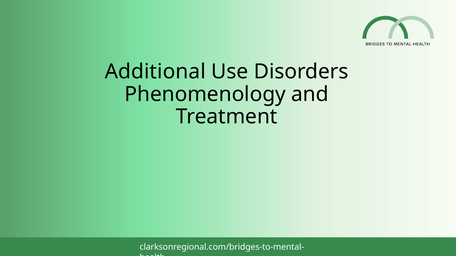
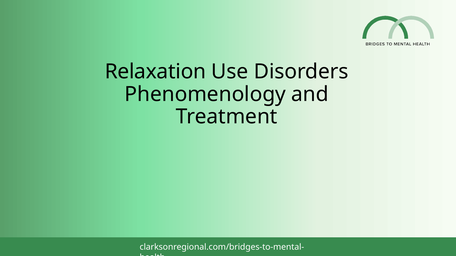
Additional: Additional -> Relaxation
